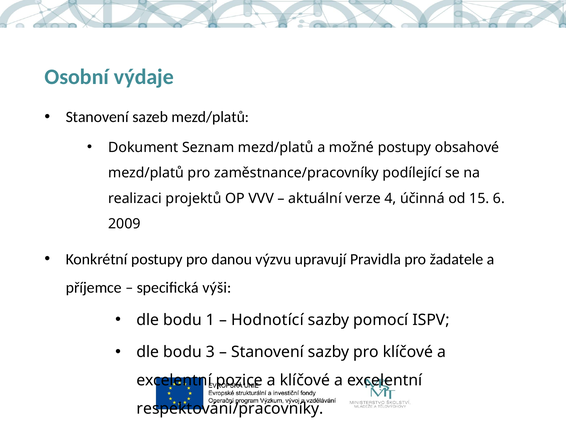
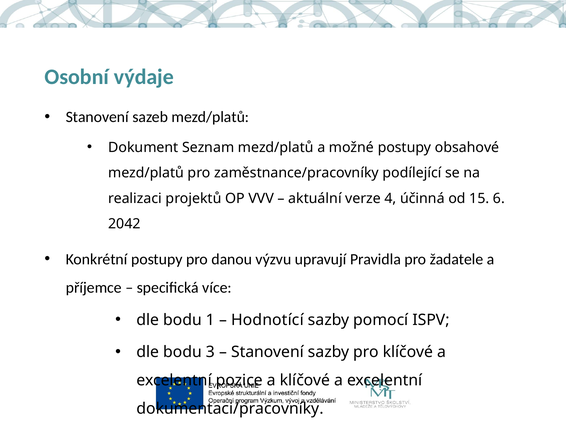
2009: 2009 -> 2042
výši: výši -> více
respektování/pracovníky: respektování/pracovníky -> dokumentaci/pracovníky
